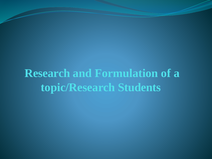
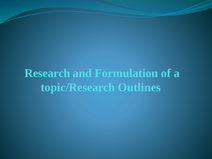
Students: Students -> Outlines
